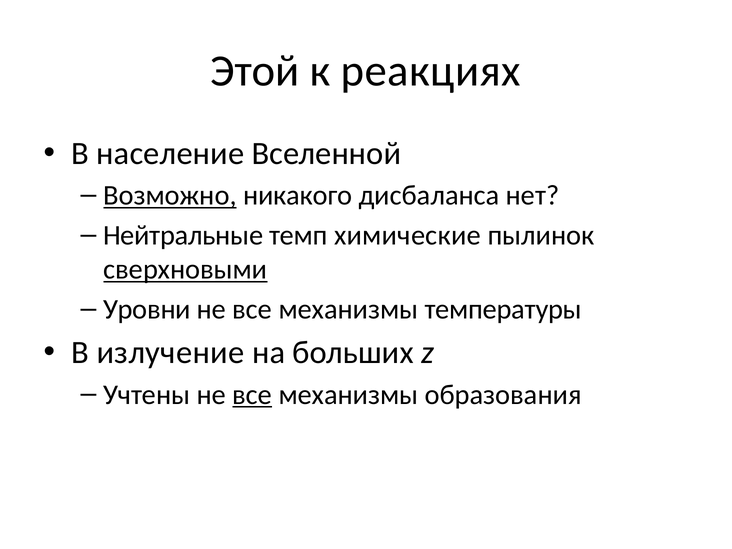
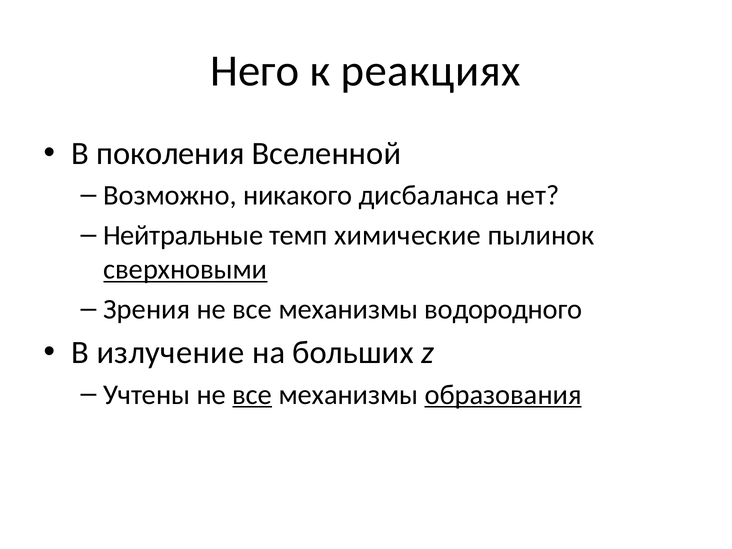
Этой: Этой -> Него
население: население -> поколения
Возможно underline: present -> none
Уровни: Уровни -> Зрения
температуры: температуры -> водородного
образования underline: none -> present
